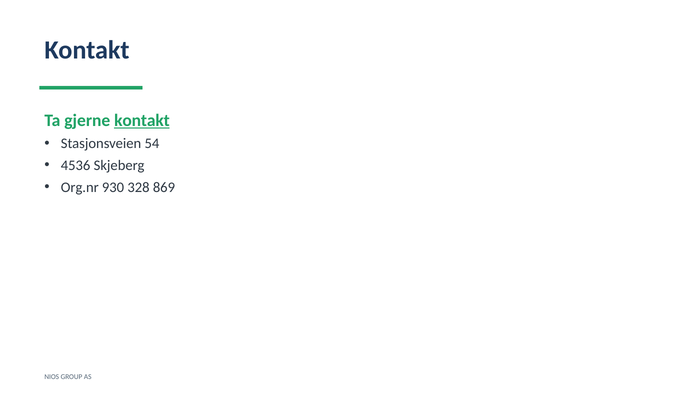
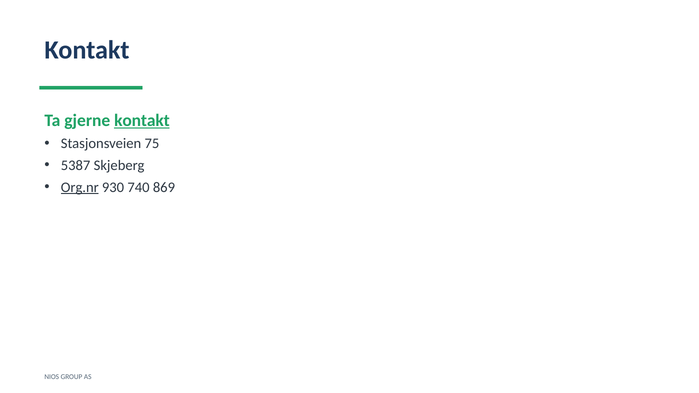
54: 54 -> 75
4536: 4536 -> 5387
Org.nr underline: none -> present
328: 328 -> 740
